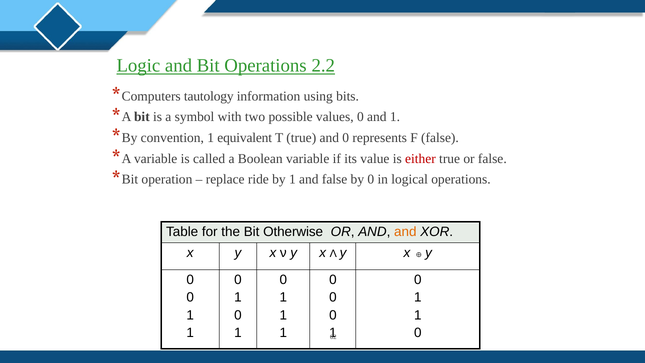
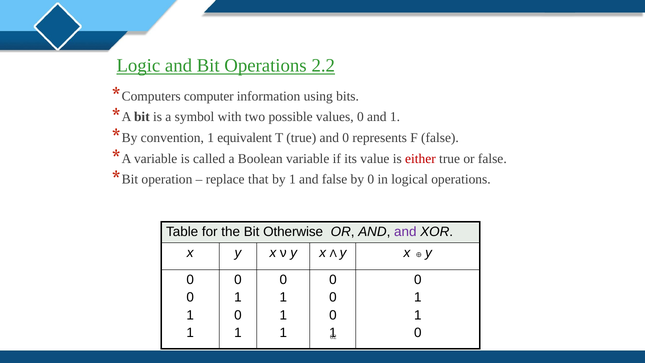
tautology: tautology -> computer
ride: ride -> that
and at (405, 232) colour: orange -> purple
